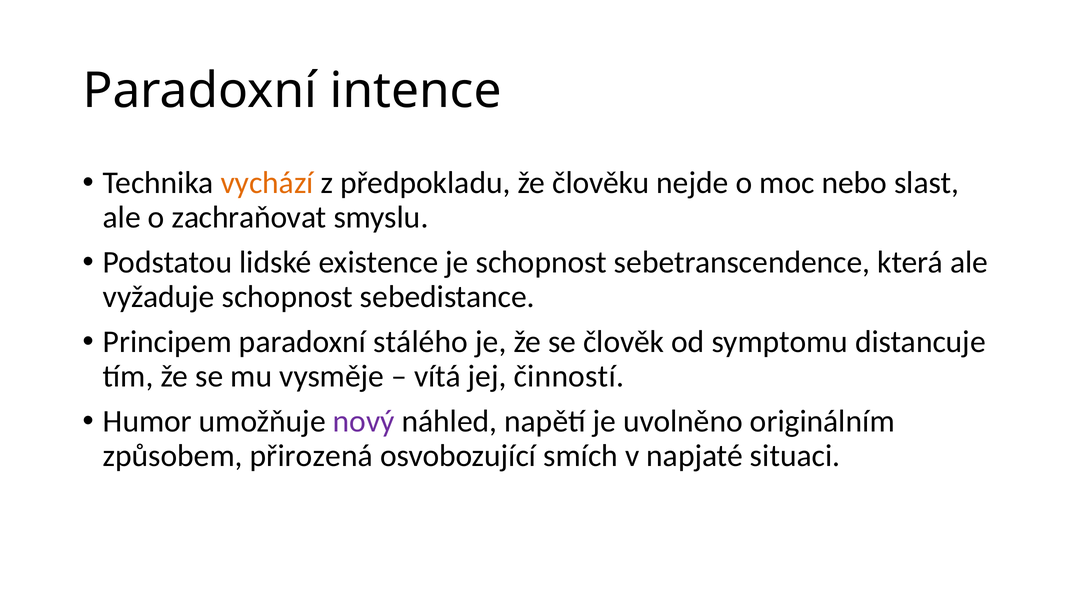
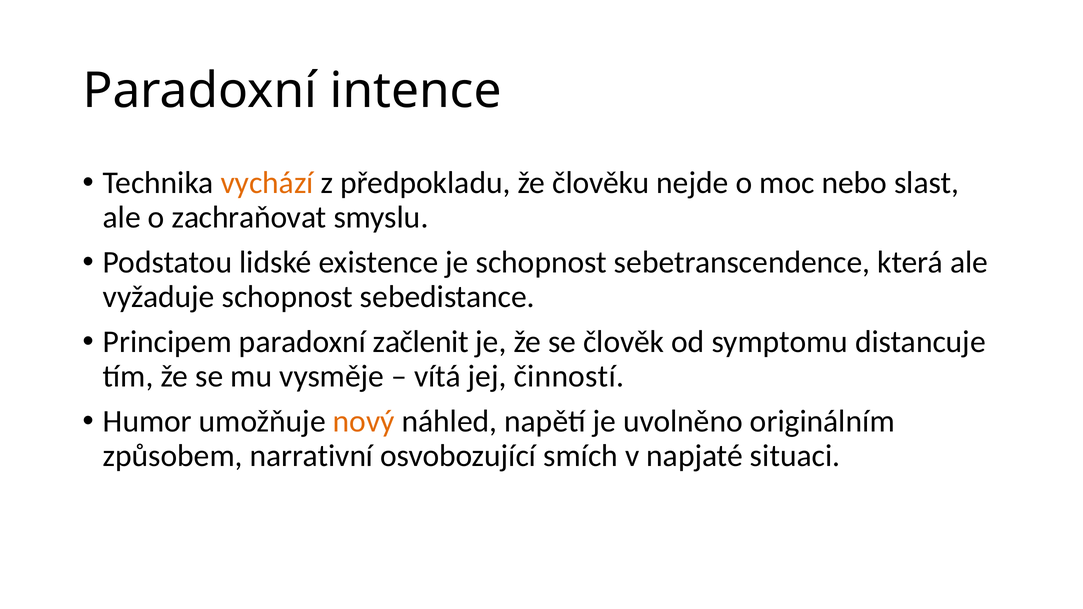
stálého: stálého -> začlenit
nový colour: purple -> orange
přirozená: přirozená -> narrativní
